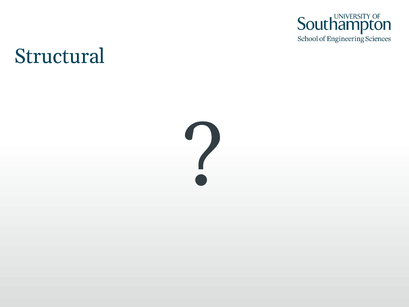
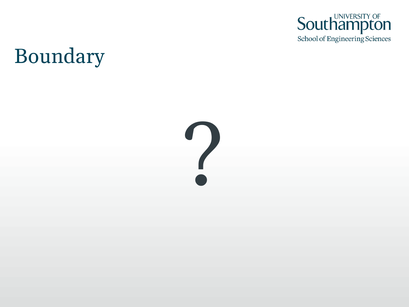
Structural: Structural -> Boundary
